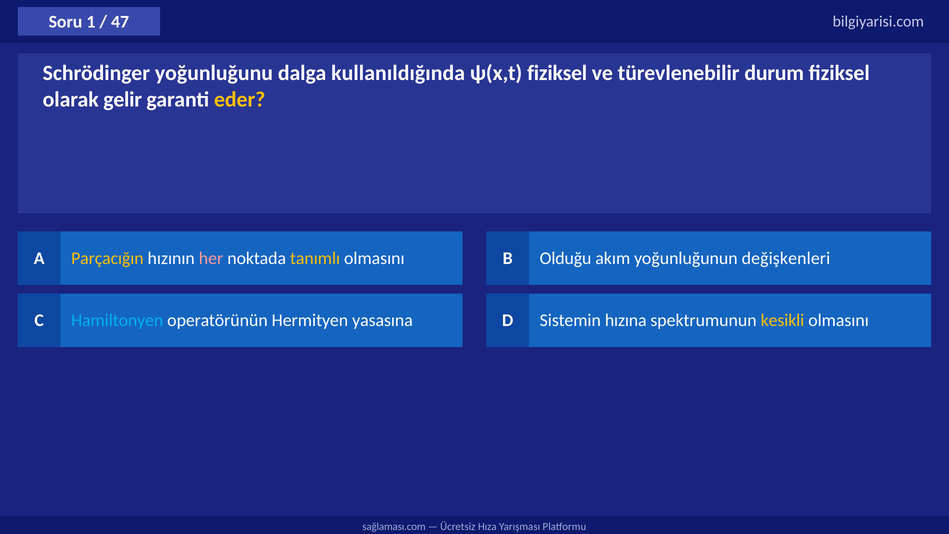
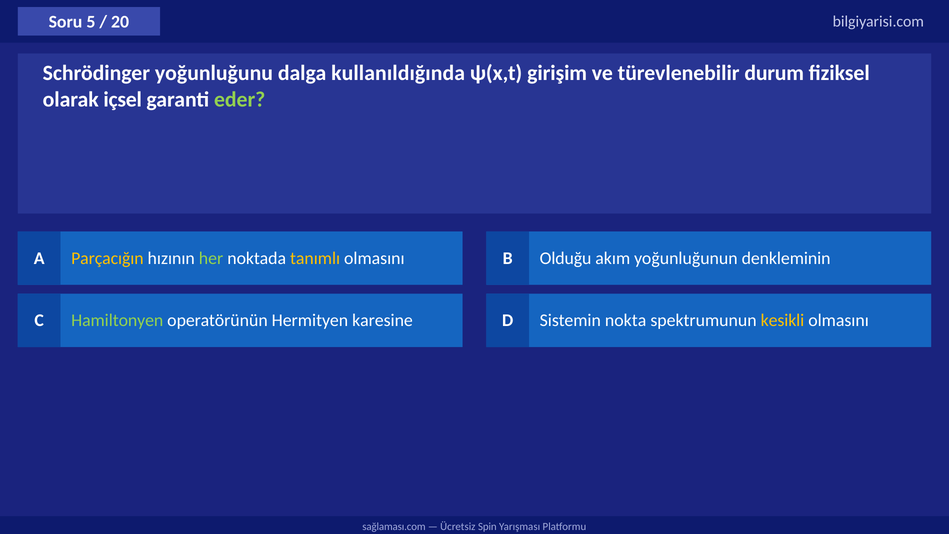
1: 1 -> 5
47: 47 -> 20
ψ(x,t fiziksel: fiziksel -> girişim
gelir: gelir -> içsel
eder colour: yellow -> light green
her colour: pink -> light green
değişkenleri: değişkenleri -> denkleminin
Hamiltonyen colour: light blue -> light green
yasasına: yasasına -> karesine
hızına: hızına -> nokta
Hıza: Hıza -> Spin
